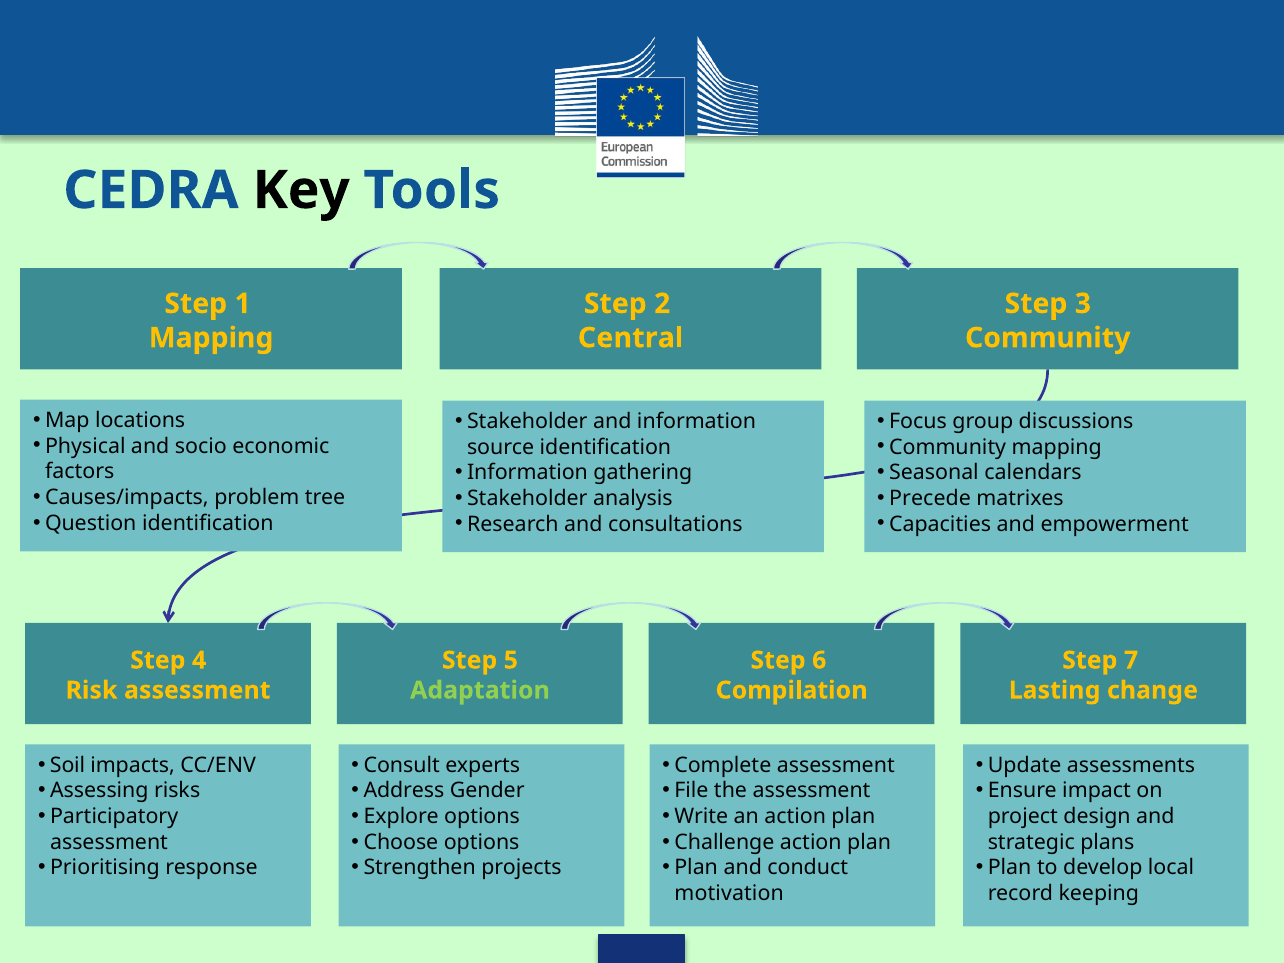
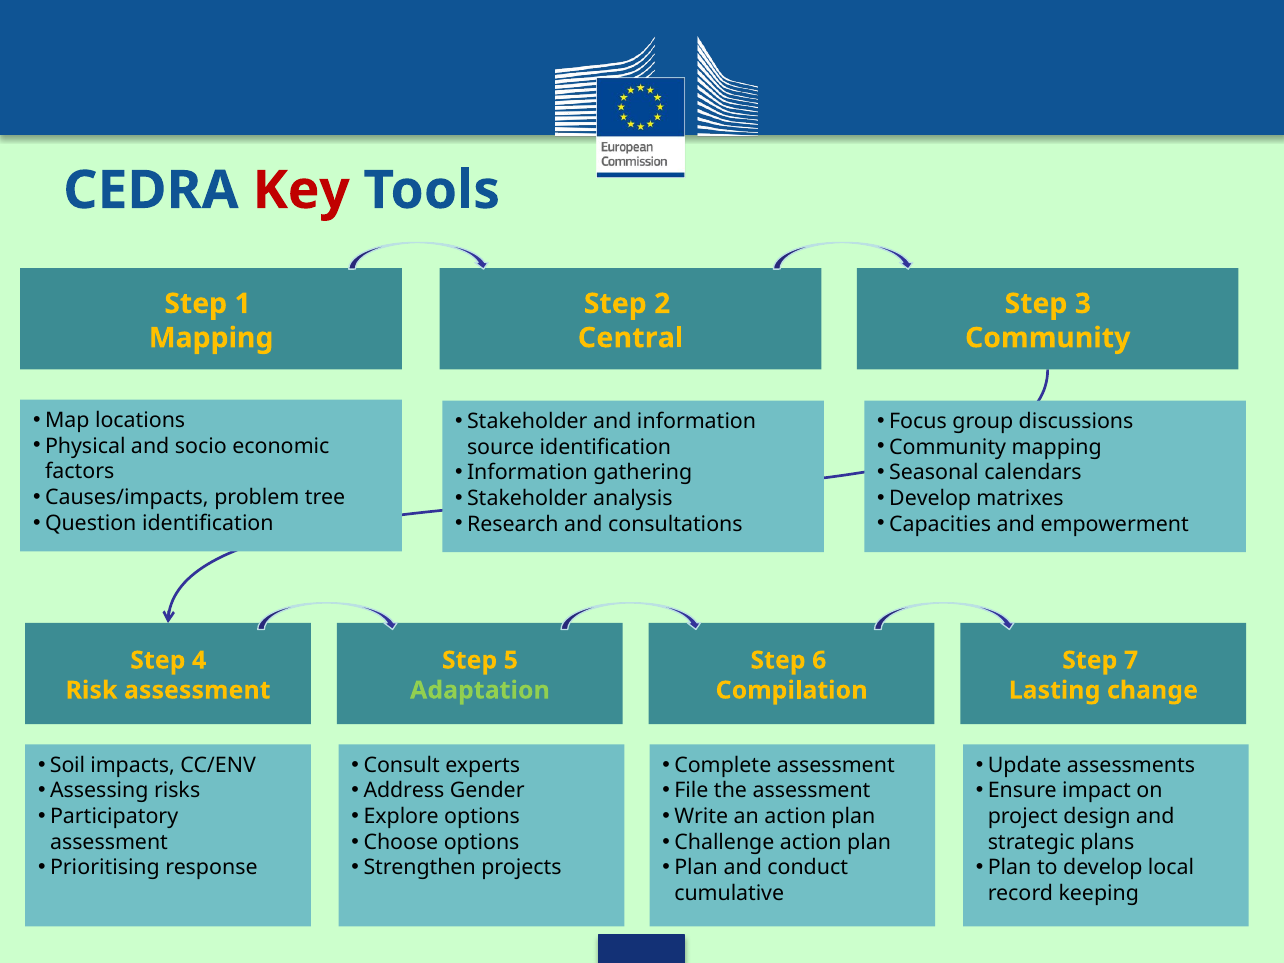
Key colour: black -> red
Precede at (930, 498): Precede -> Develop
motivation: motivation -> cumulative
